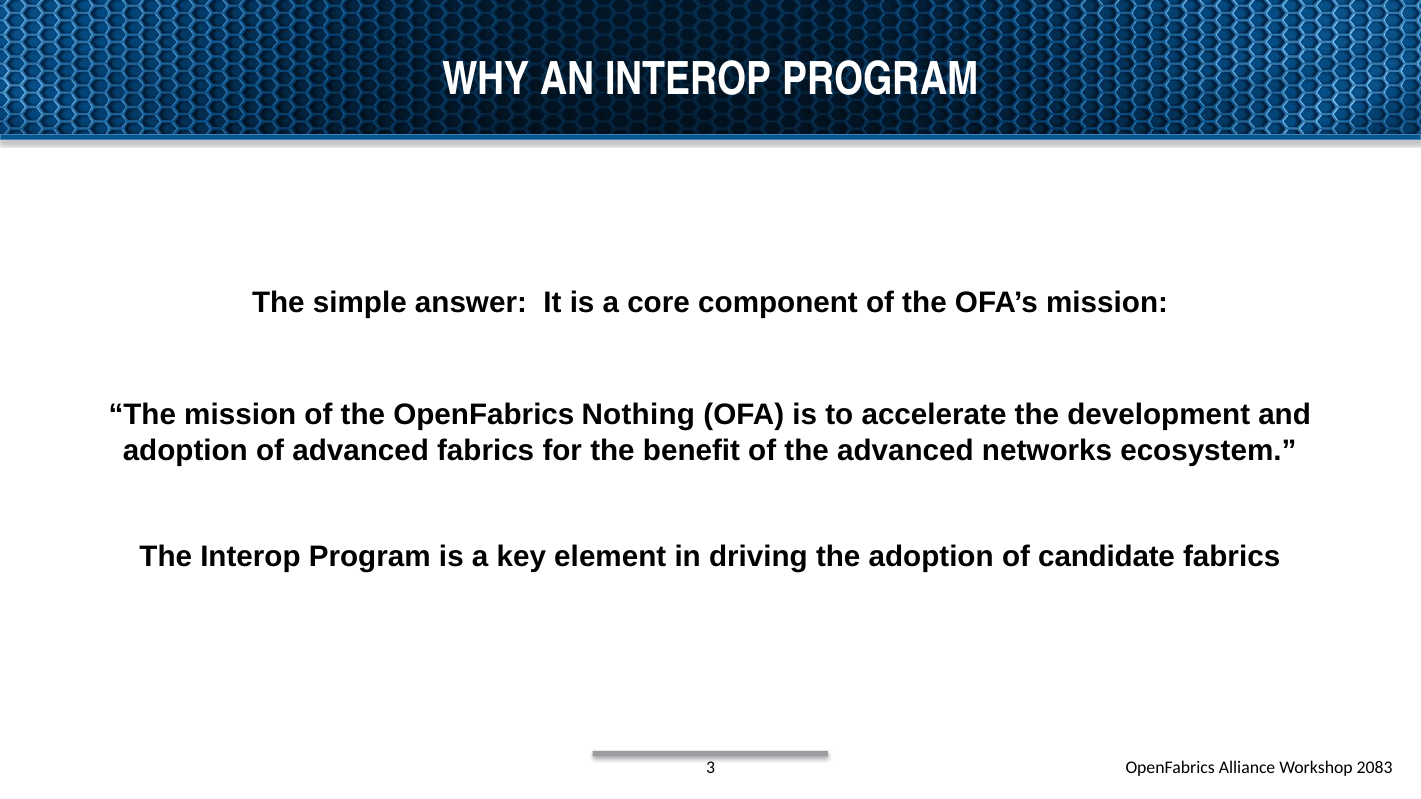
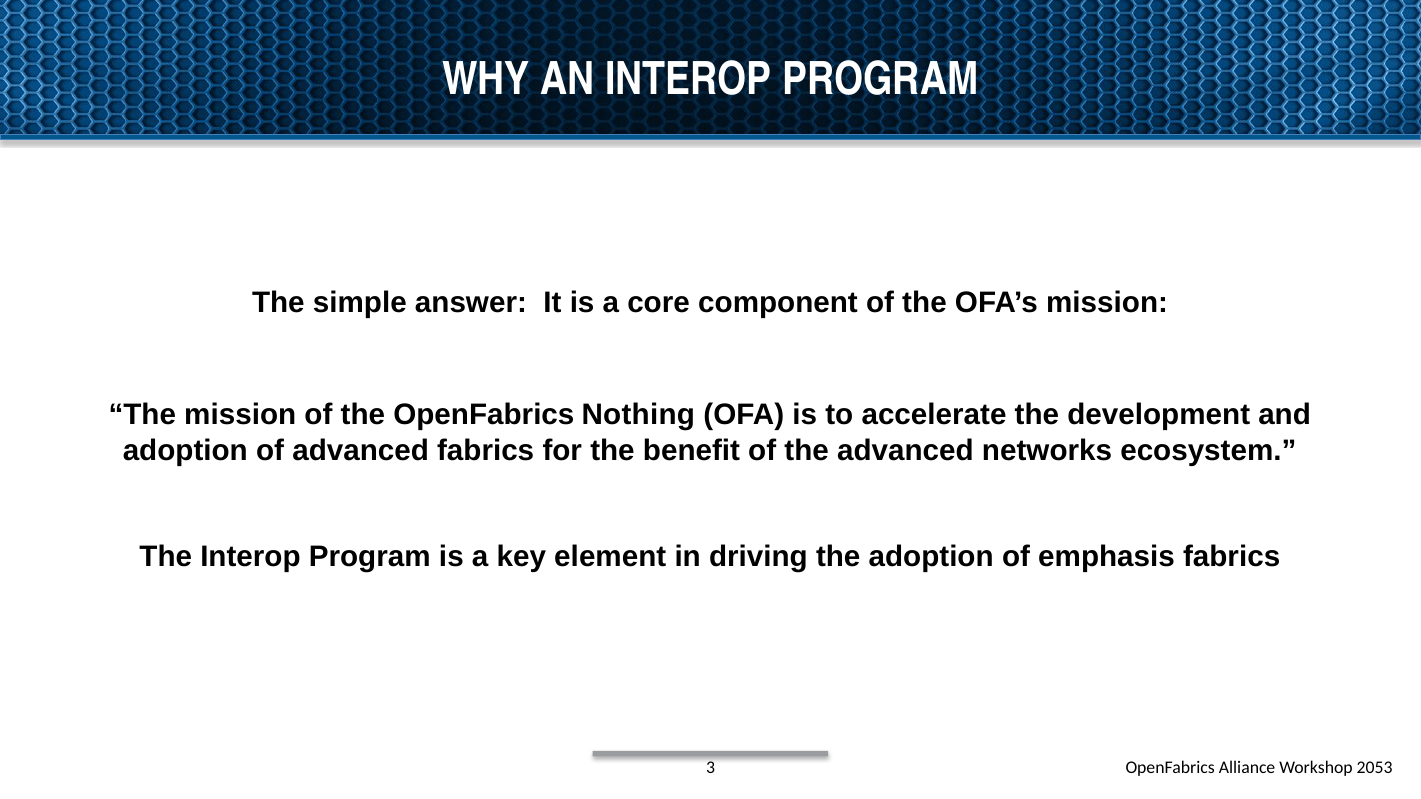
candidate: candidate -> emphasis
2083: 2083 -> 2053
